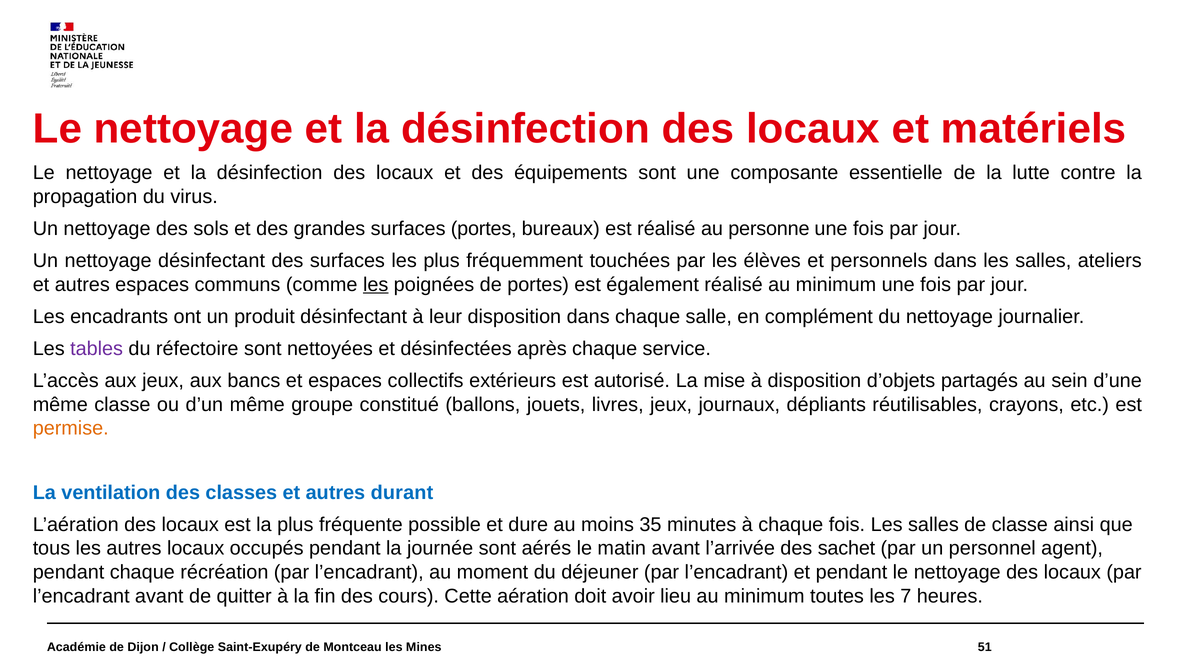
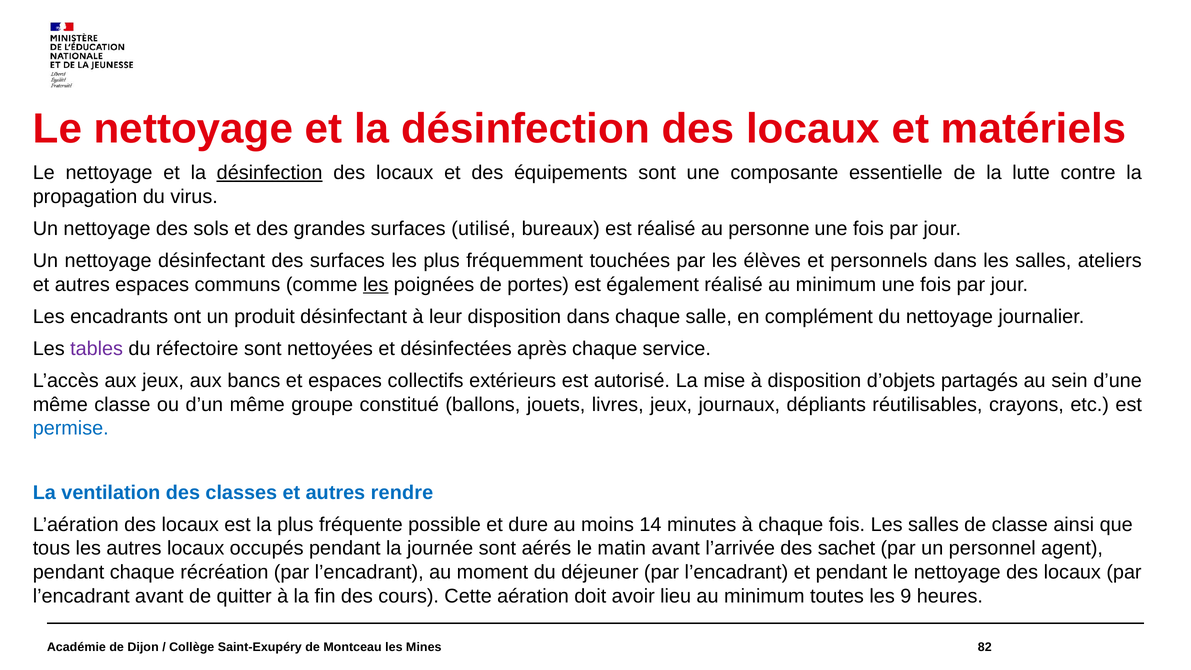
désinfection at (270, 173) underline: none -> present
surfaces portes: portes -> utilisé
permise colour: orange -> blue
durant: durant -> rendre
35: 35 -> 14
7: 7 -> 9
51: 51 -> 82
